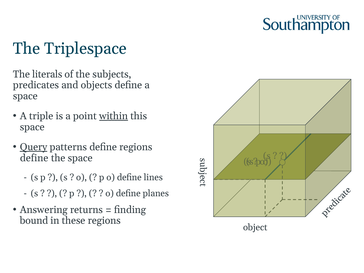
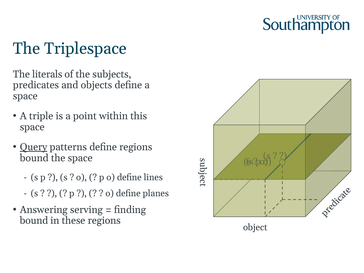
within underline: present -> none
define at (34, 158): define -> bound
returns: returns -> serving
